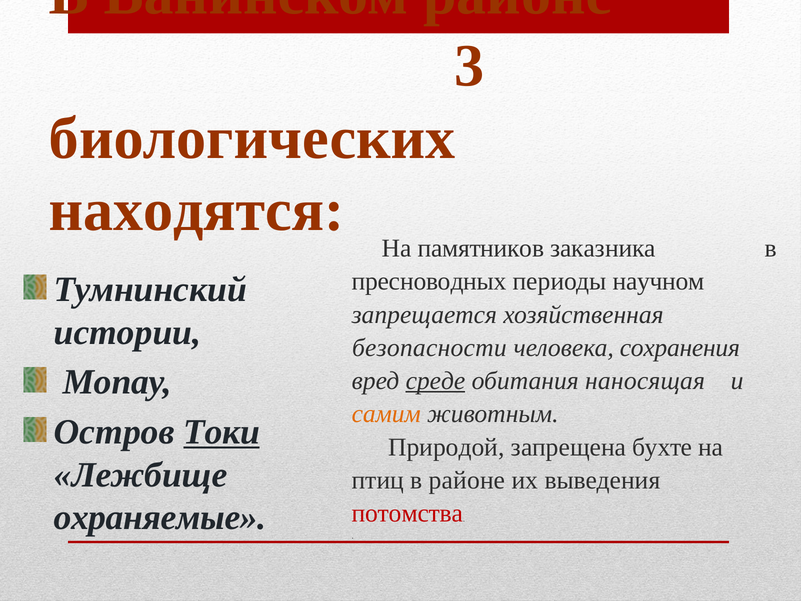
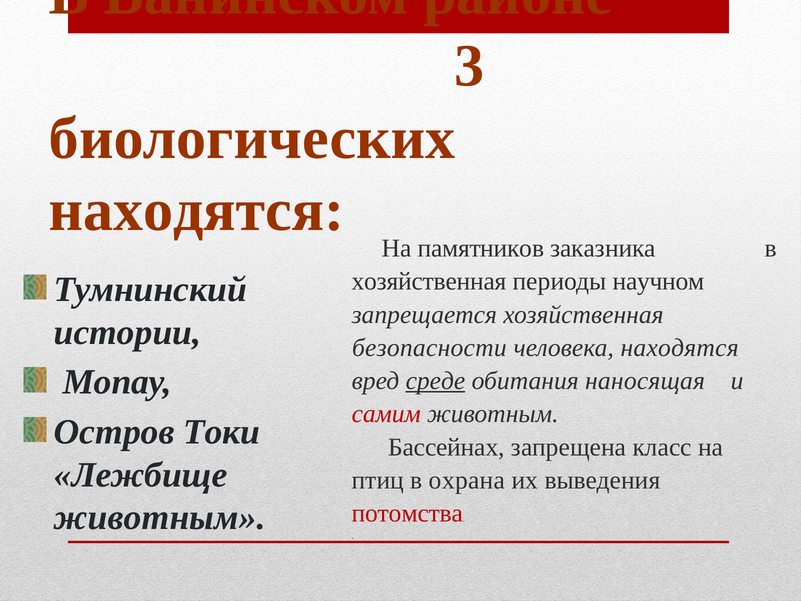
пресноводных at (429, 281): пресноводных -> хозяйственная
человека сохранения: сохранения -> находятся
самим colour: orange -> red
Токи underline: present -> none
Природой: Природой -> Бассейнах
бухте: бухте -> класс
в районе: районе -> охрана
охраняемые at (160, 517): охраняемые -> животным
